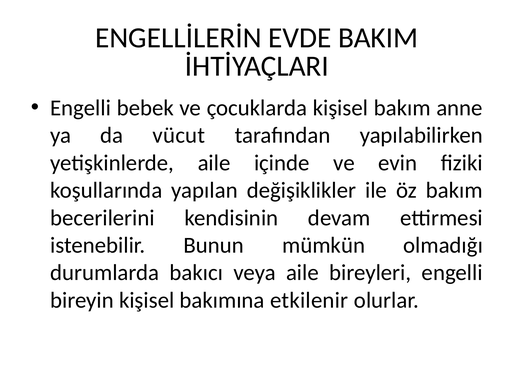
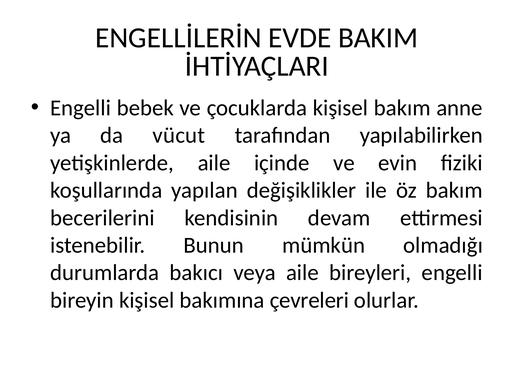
etkilenir: etkilenir -> çevreleri
